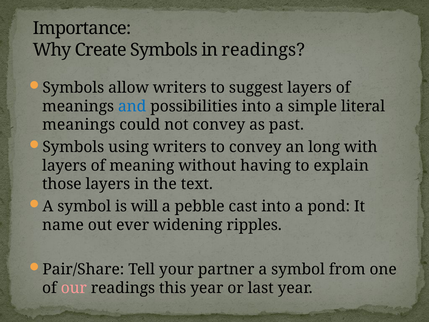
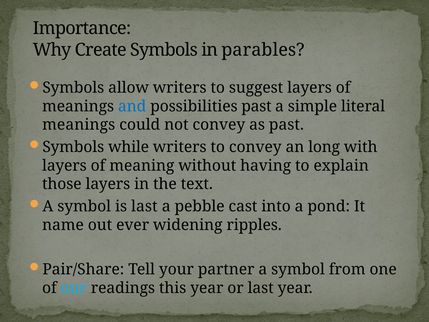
in readings: readings -> parables
possibilities into: into -> past
using: using -> while
is will: will -> last
our colour: pink -> light blue
